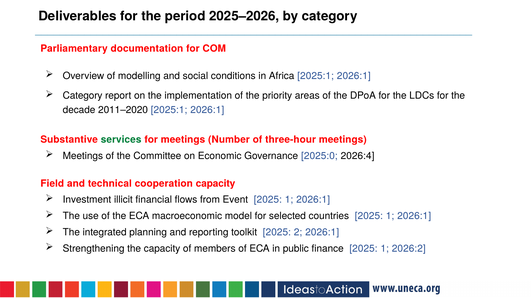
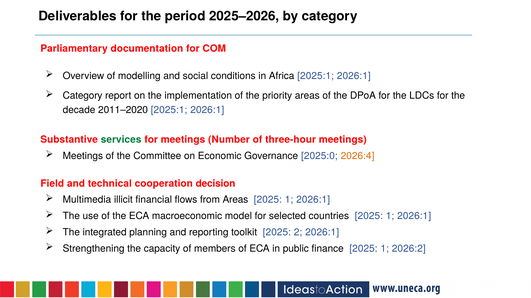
2026:4 colour: black -> orange
cooperation capacity: capacity -> decision
Investment: Investment -> Multimedia
from Event: Event -> Areas
